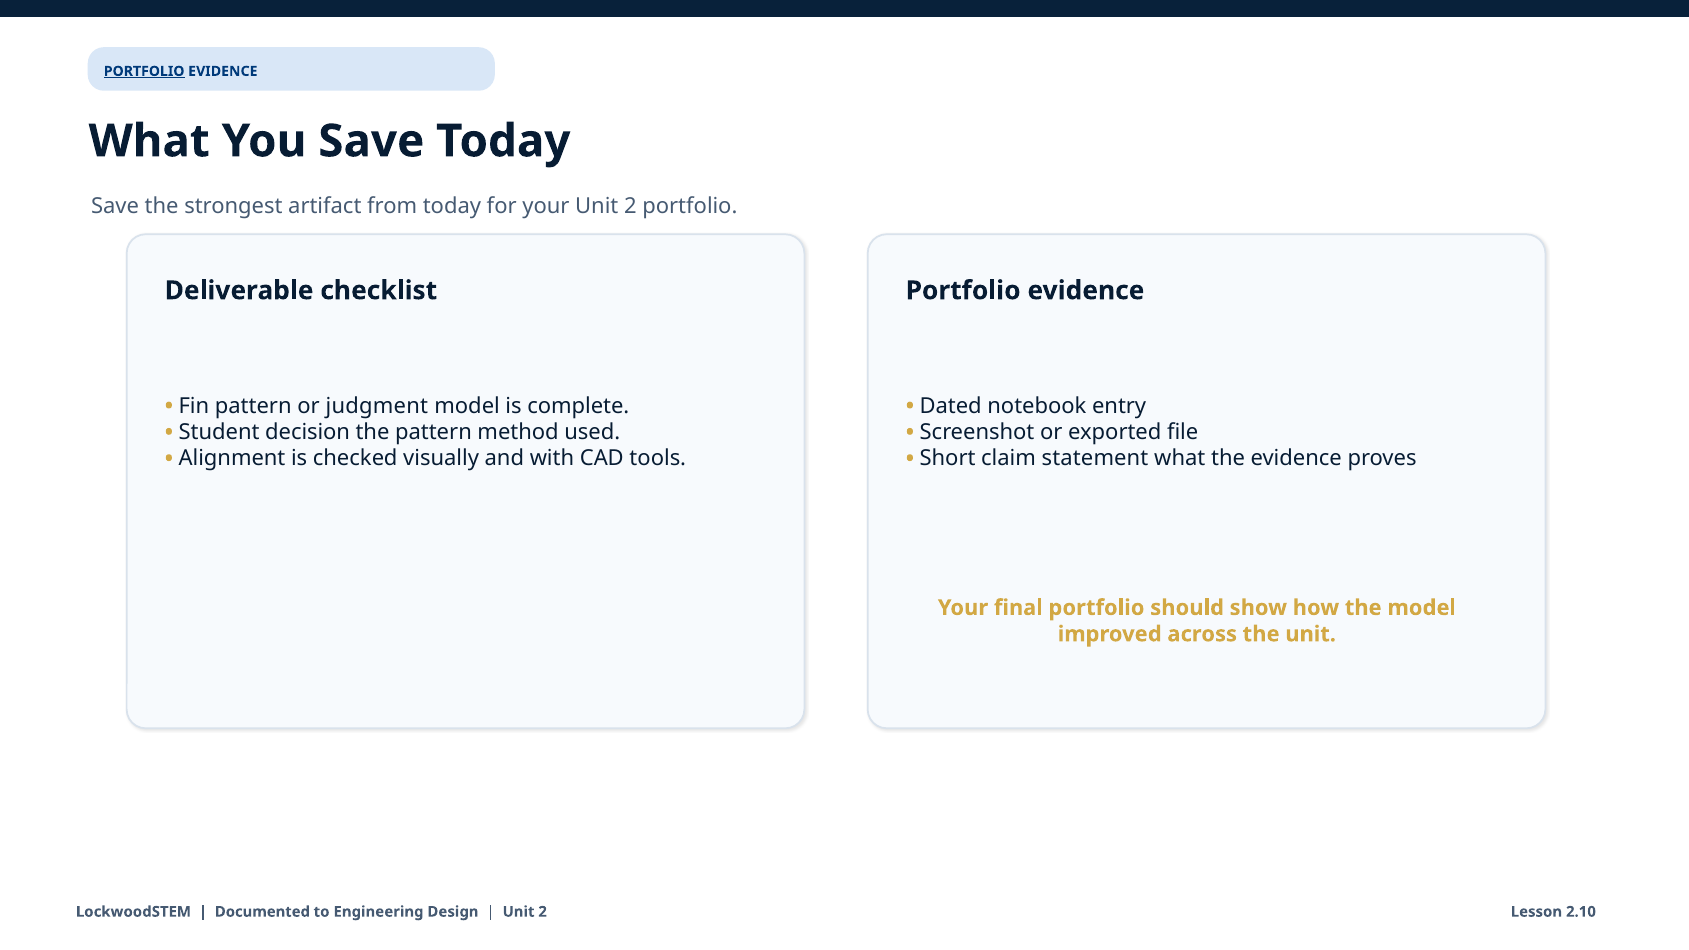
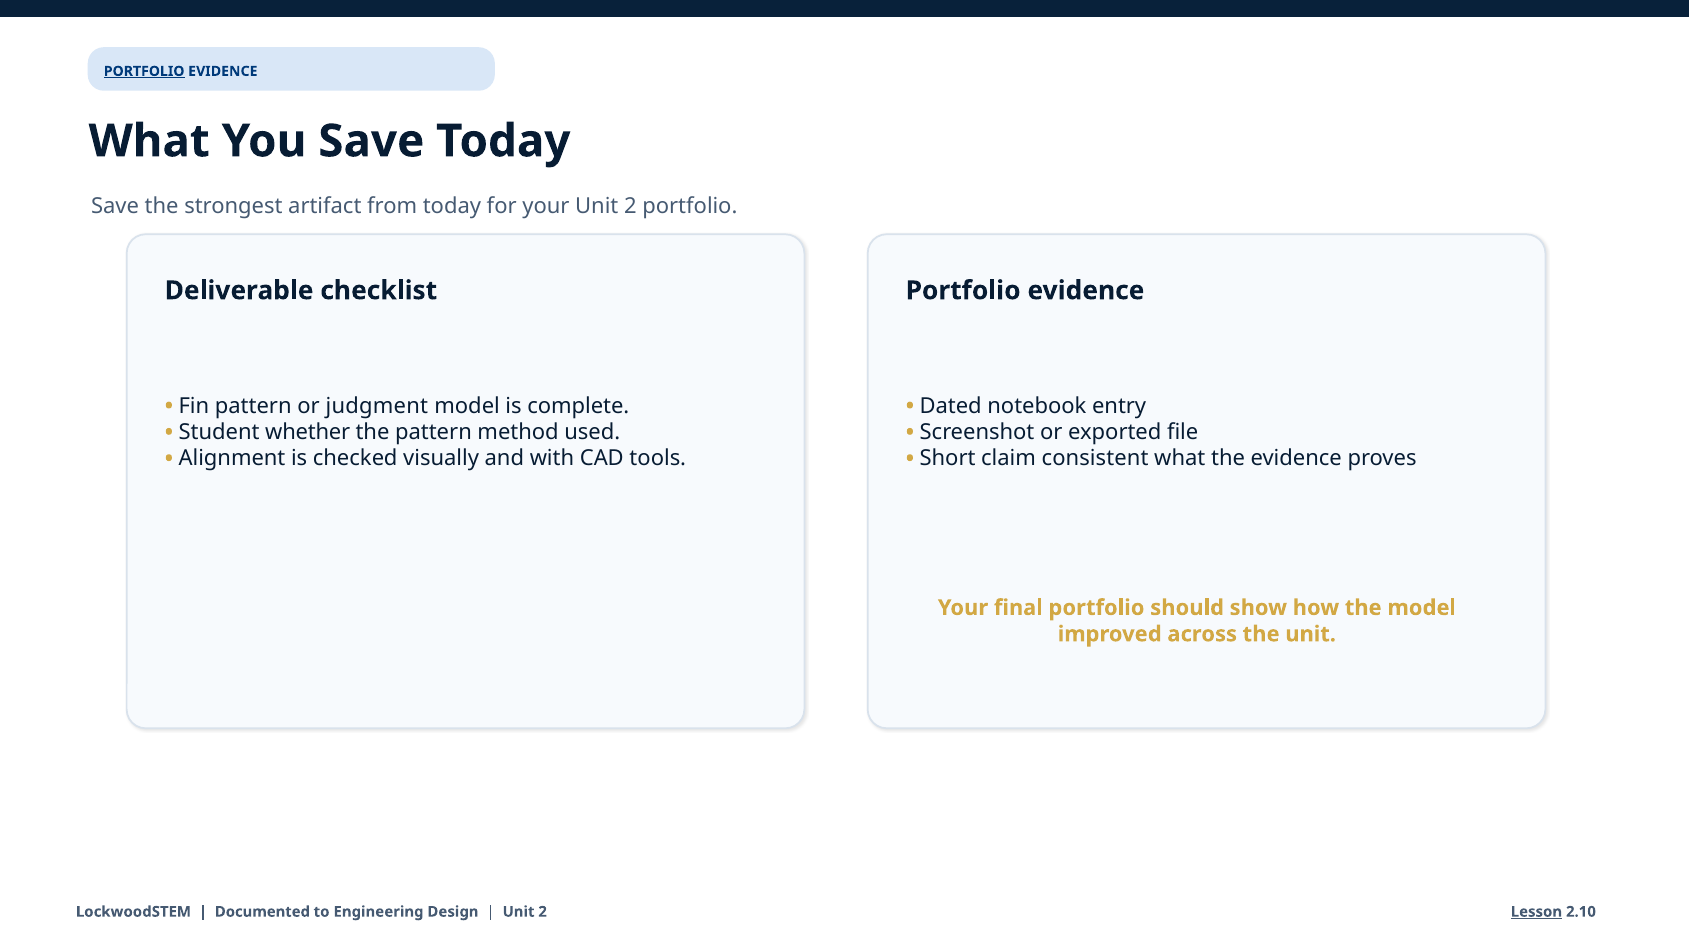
decision: decision -> whether
statement: statement -> consistent
Lesson underline: none -> present
